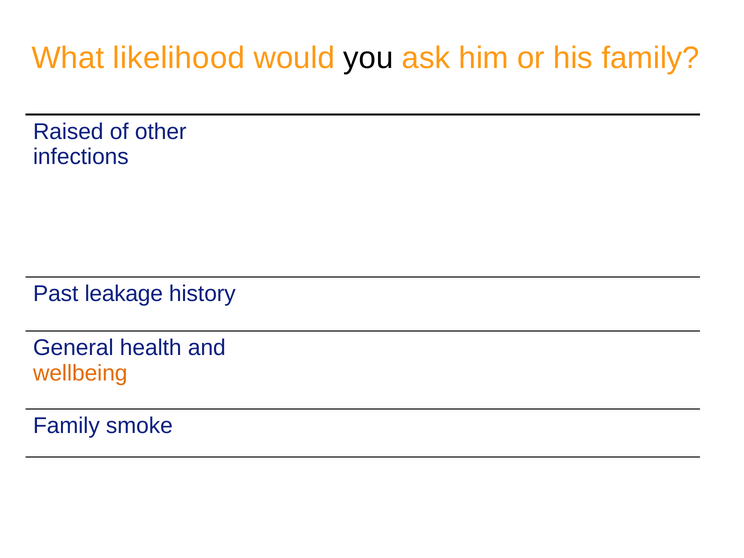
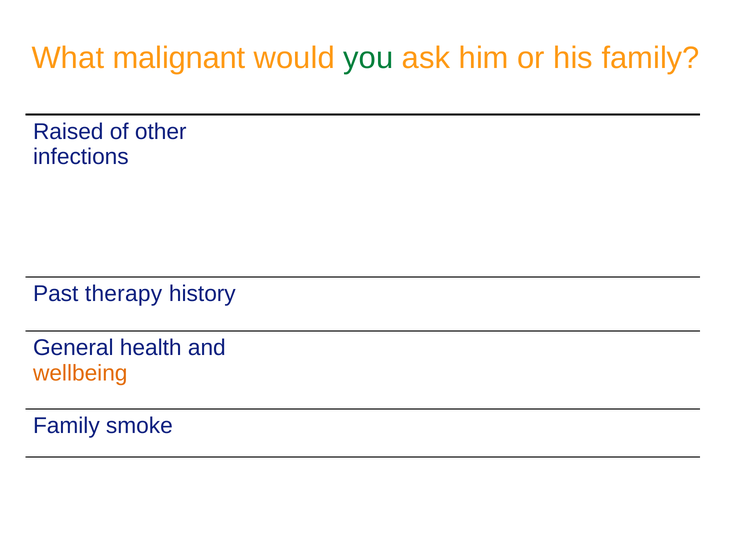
likelihood: likelihood -> malignant
you colour: black -> green
leakage: leakage -> therapy
